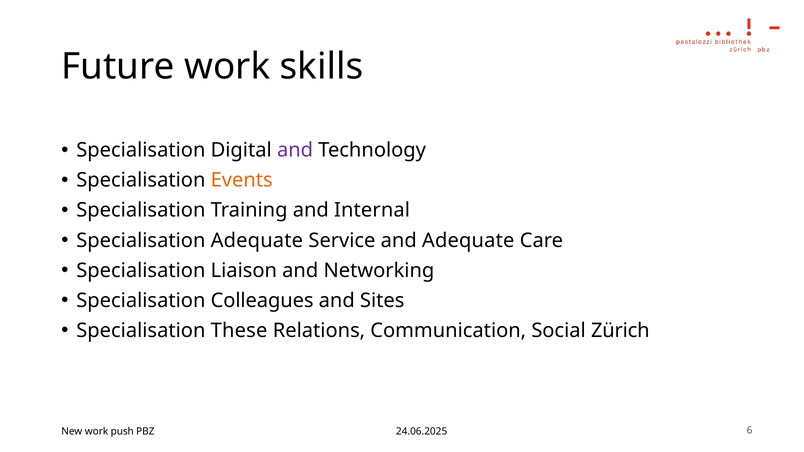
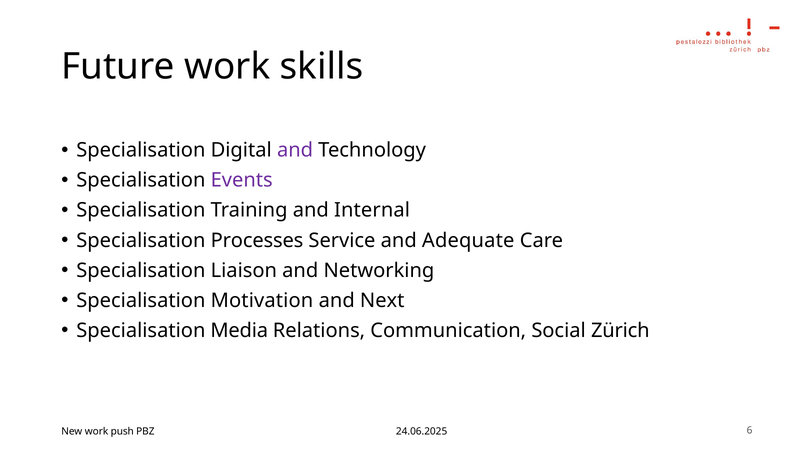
Events colour: orange -> purple
Specialisation Adequate: Adequate -> Processes
Colleagues: Colleagues -> Motivation
Sites: Sites -> Next
These: These -> Media
